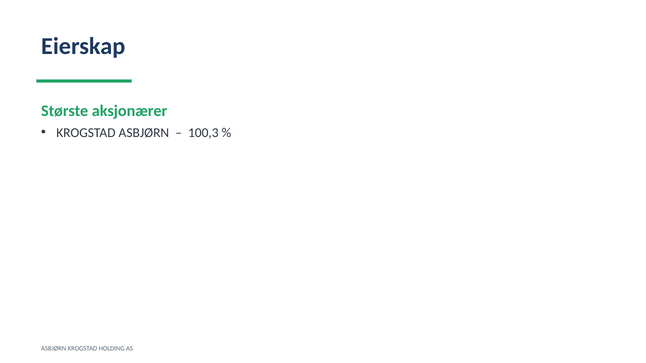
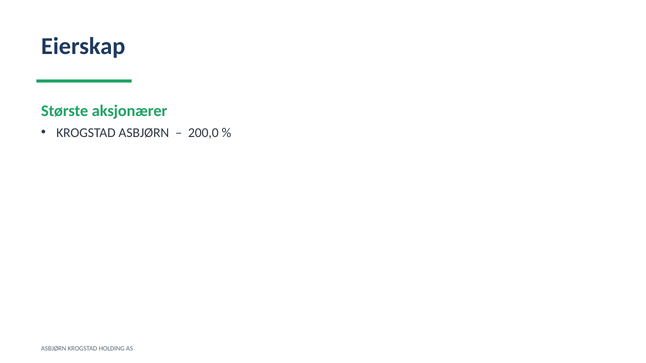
100,3: 100,3 -> 200,0
